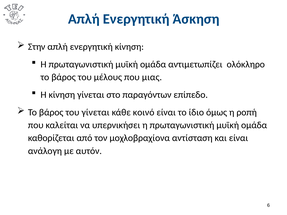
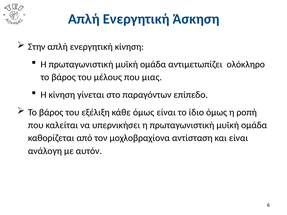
του γίνεται: γίνεται -> εξέλιξη
κάθε κοινό: κοινό -> όμως
